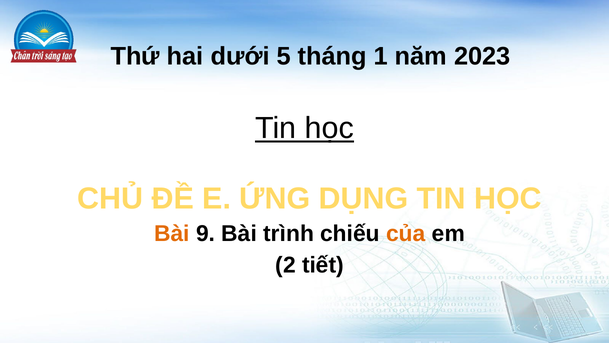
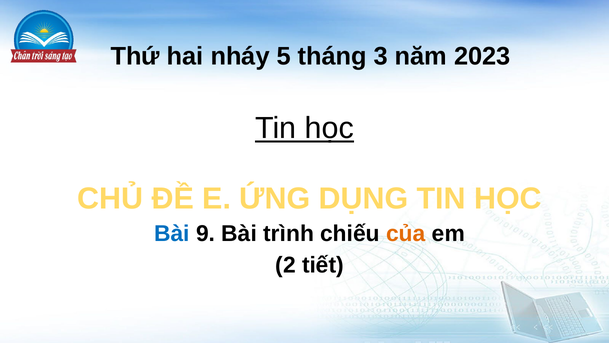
dưới: dưới -> nháy
1: 1 -> 3
Bài at (172, 234) colour: orange -> blue
